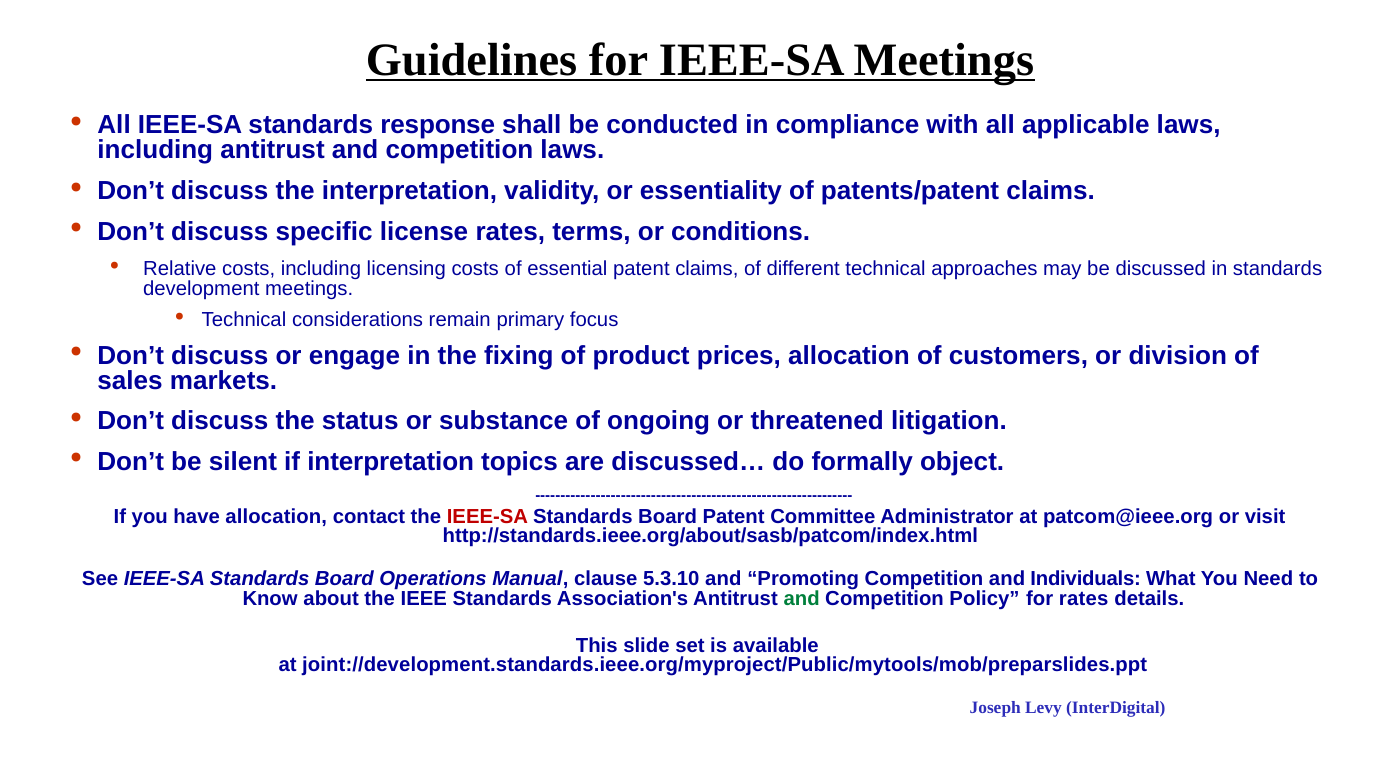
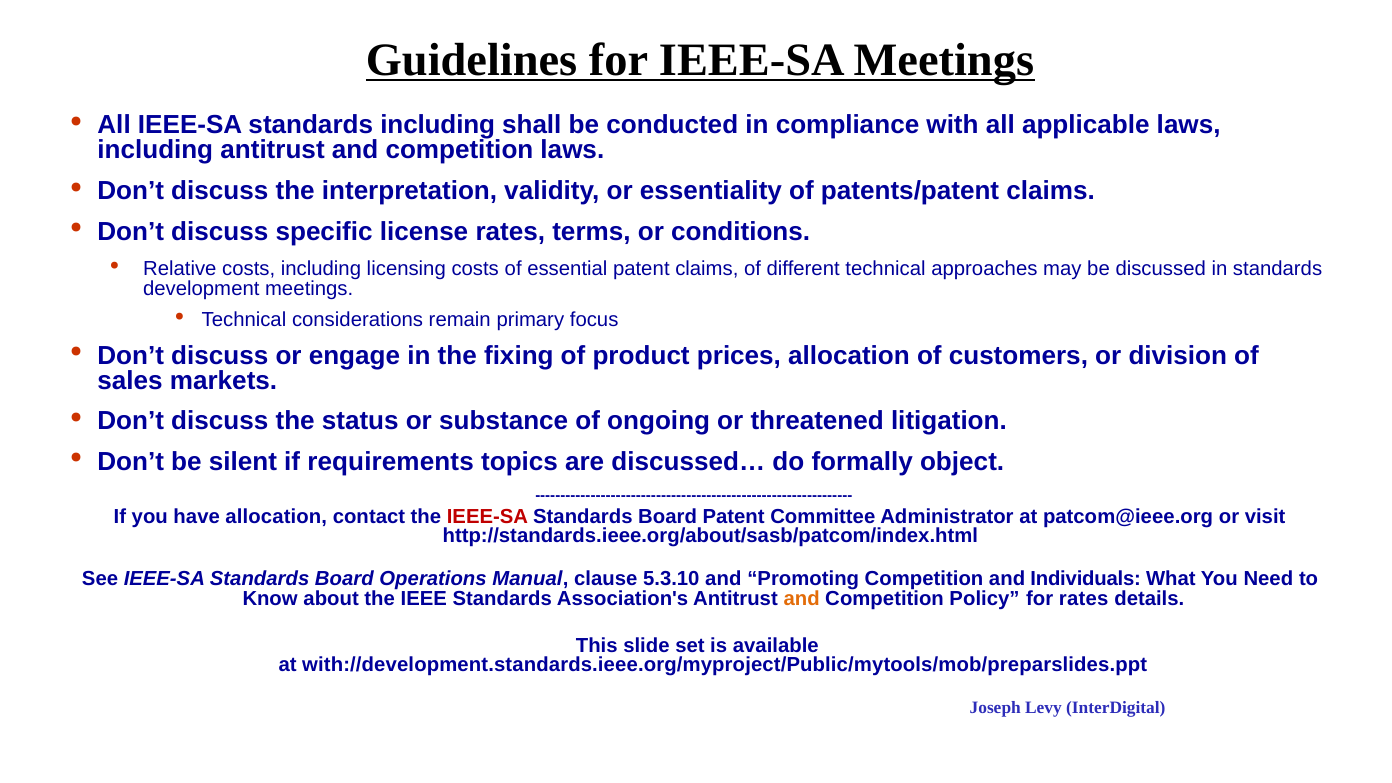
standards response: response -> including
if interpretation: interpretation -> requirements
and at (802, 599) colour: green -> orange
joint://development.standards.ieee.org/myproject/Public/mytools/mob/preparslides.ppt: joint://development.standards.ieee.org/myproject/Public/mytools/mob/preparslides.ppt -> with://development.standards.ieee.org/myproject/Public/mytools/mob/preparslides.ppt
